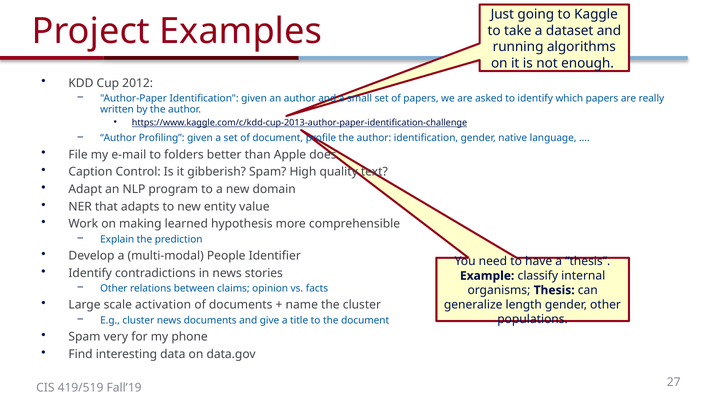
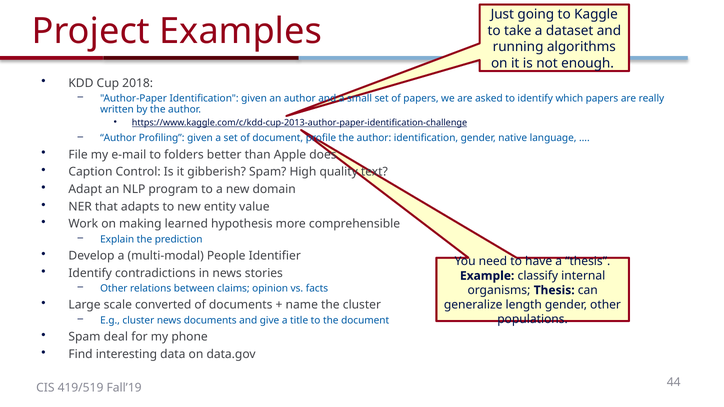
2012: 2012 -> 2018
activation: activation -> converted
very: very -> deal
27: 27 -> 44
